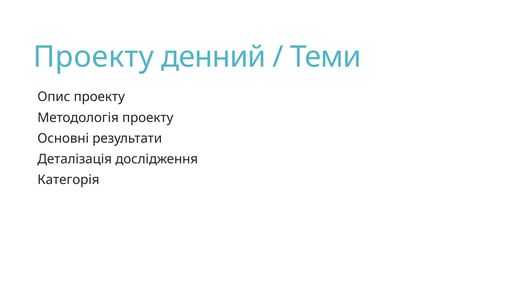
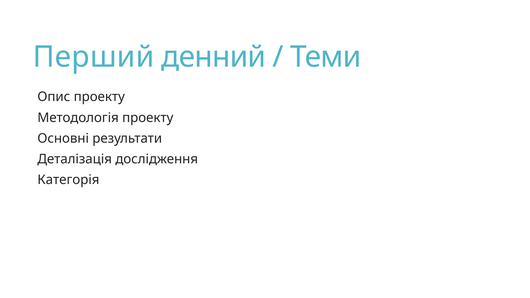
Проекту at (94, 57): Проекту -> Перший
